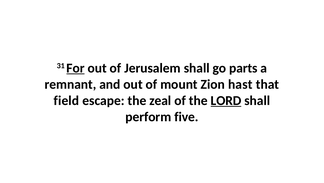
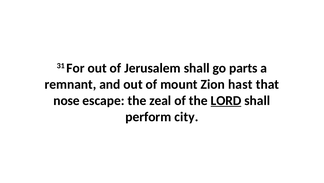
For underline: present -> none
field: field -> nose
five: five -> city
